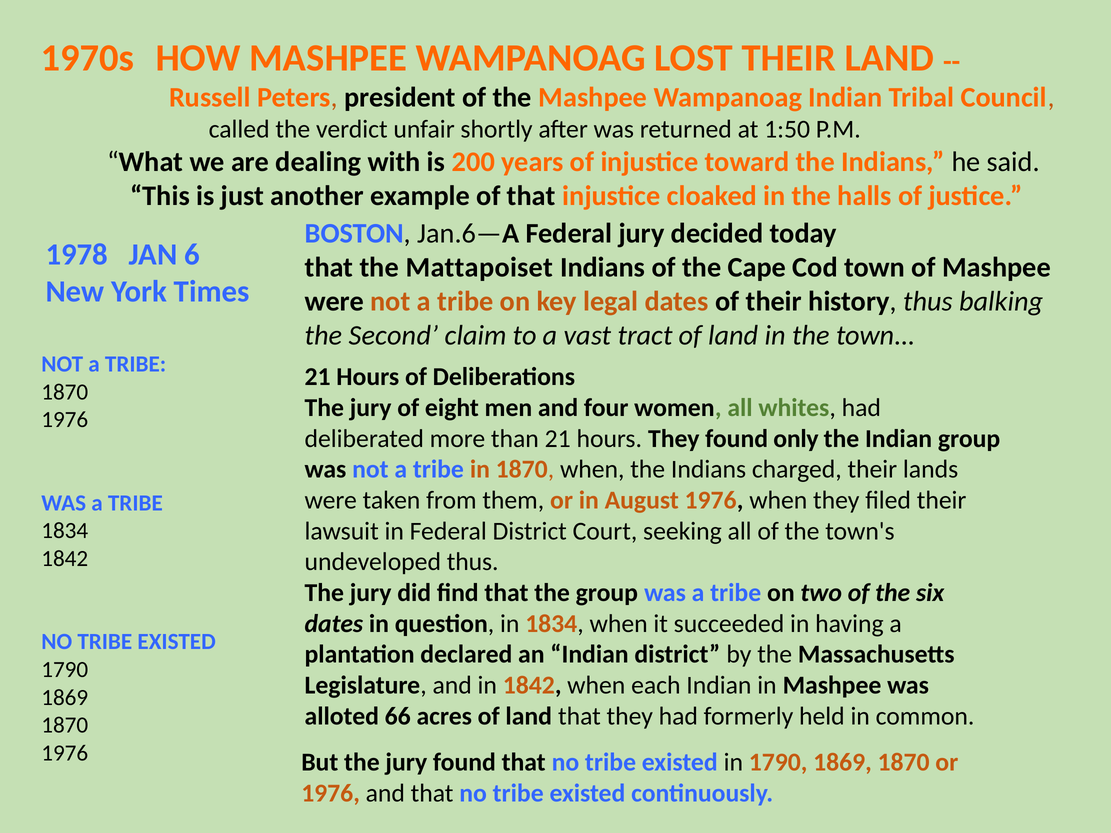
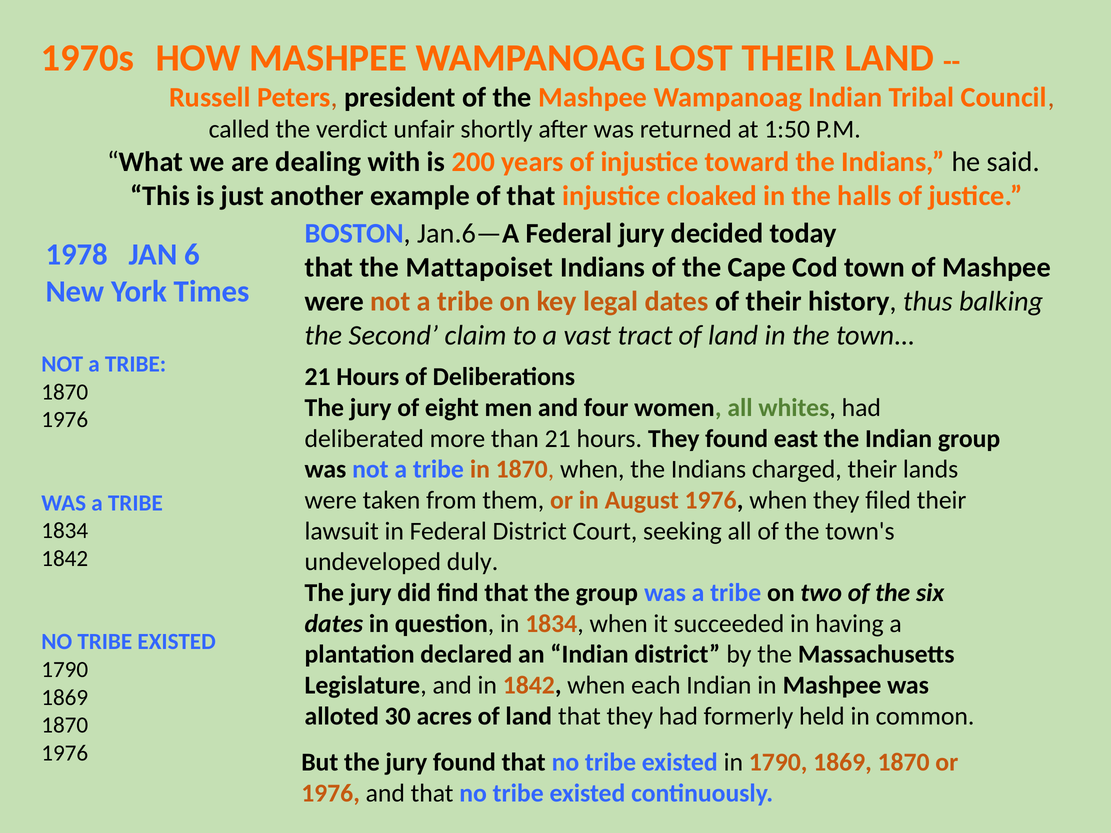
only: only -> east
undeveloped thus: thus -> duly
66: 66 -> 30
